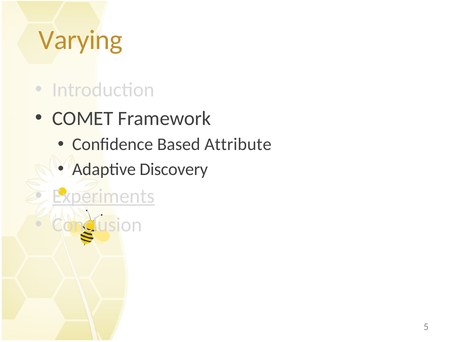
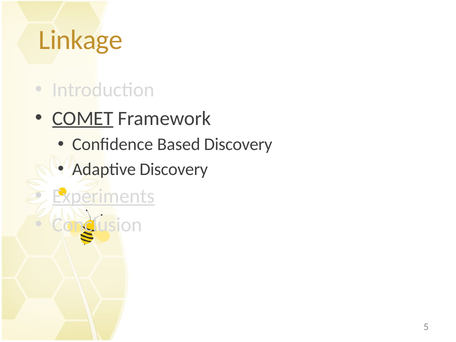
Varying: Varying -> Linkage
COMET underline: none -> present
Based Attribute: Attribute -> Discovery
